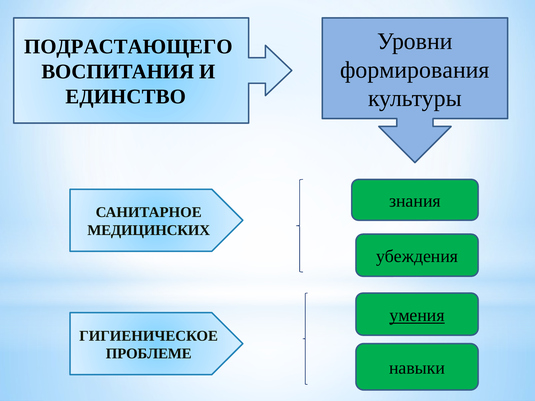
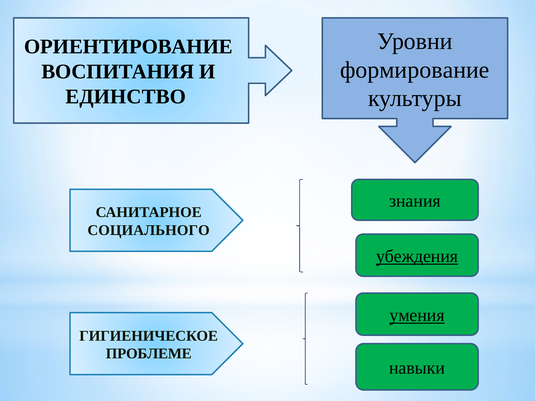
ПОДРАСТАЮЩЕГО: ПОДРАСТАЮЩЕГО -> ОРИЕНТИРОВАНИЕ
формирования: формирования -> формирование
МЕДИЦИНСКИХ: МЕДИЦИНСКИХ -> СОЦИАЛЬНОГО
убеждения underline: none -> present
